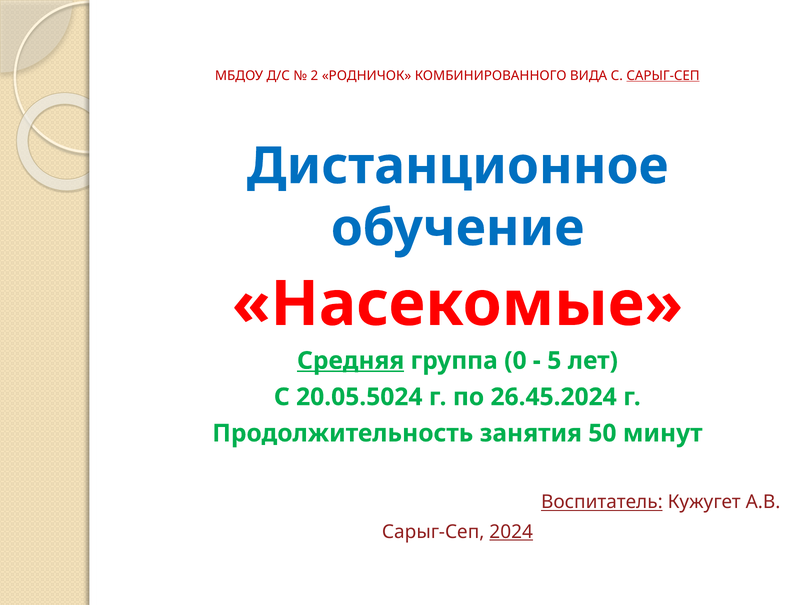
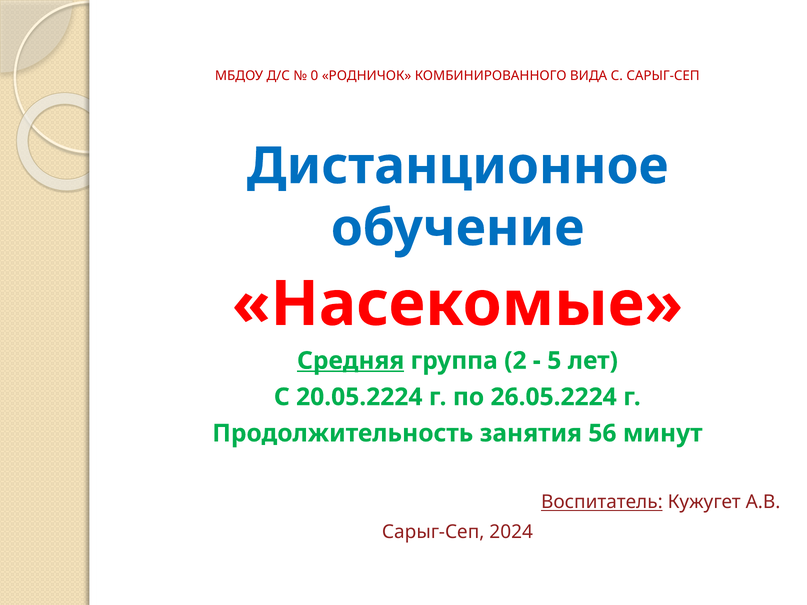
2: 2 -> 0
САРЫГ-СЕП at (663, 76) underline: present -> none
0: 0 -> 2
20.05.5024: 20.05.5024 -> 20.05.2224
26.45.2024: 26.45.2024 -> 26.05.2224
50: 50 -> 56
2024 underline: present -> none
